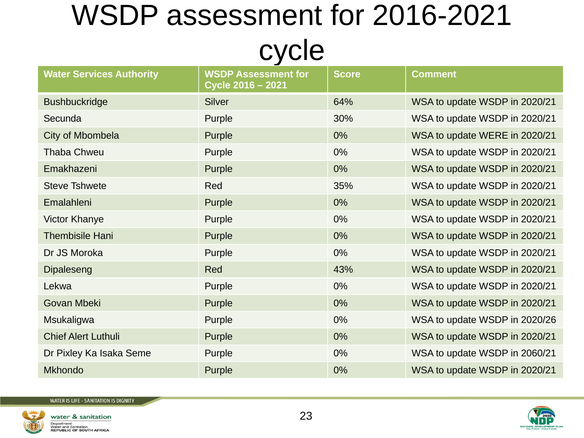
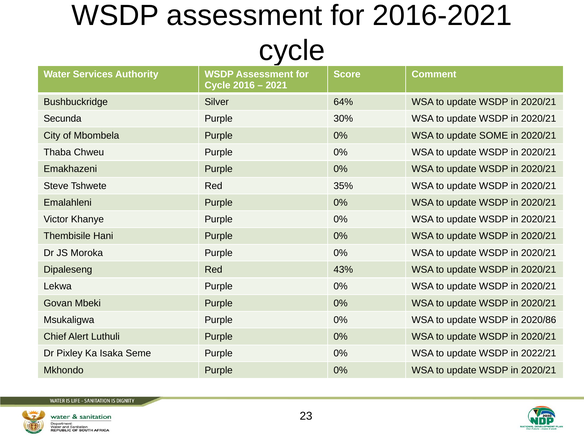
WERE: WERE -> SOME
2020/26: 2020/26 -> 2020/86
2060/21: 2060/21 -> 2022/21
